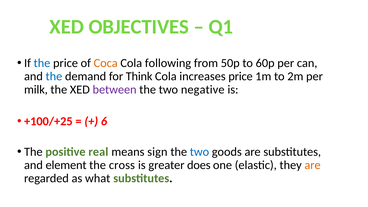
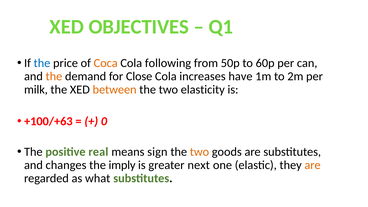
the at (54, 76) colour: blue -> orange
Think: Think -> Close
increases price: price -> have
between colour: purple -> orange
negative: negative -> elasticity
+100/+25: +100/+25 -> +100/+63
6: 6 -> 0
two at (199, 152) colour: blue -> orange
element: element -> changes
cross: cross -> imply
does: does -> next
